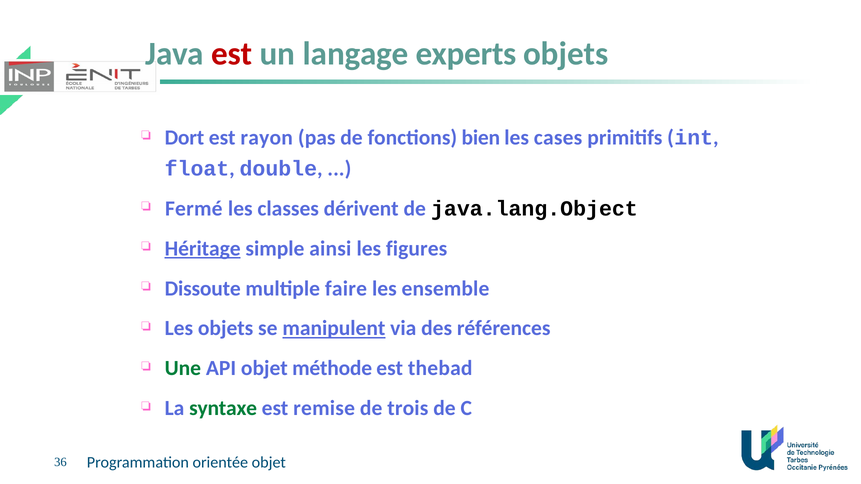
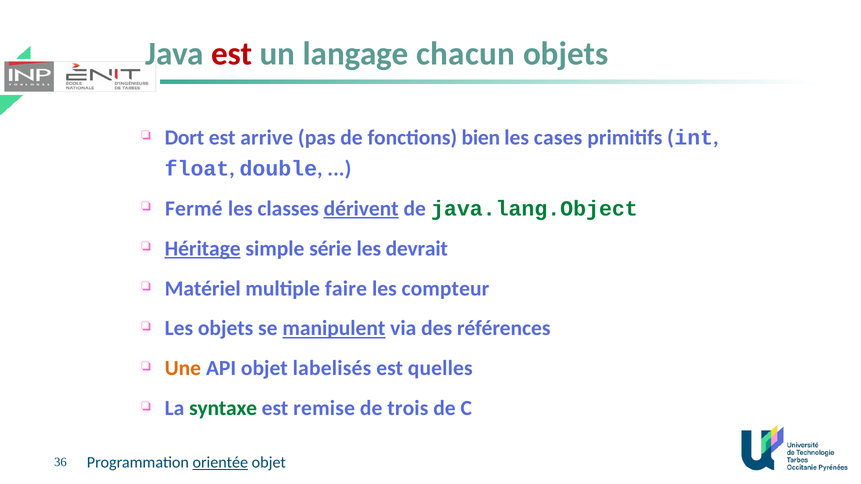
experts: experts -> chacun
rayon: rayon -> arrive
dérivent underline: none -> present
java.lang.Object colour: black -> green
ainsi: ainsi -> série
figures: figures -> devrait
Dissoute: Dissoute -> Matériel
ensemble: ensemble -> compteur
Une colour: green -> orange
méthode: méthode -> labelisés
thebad: thebad -> quelles
orientée underline: none -> present
